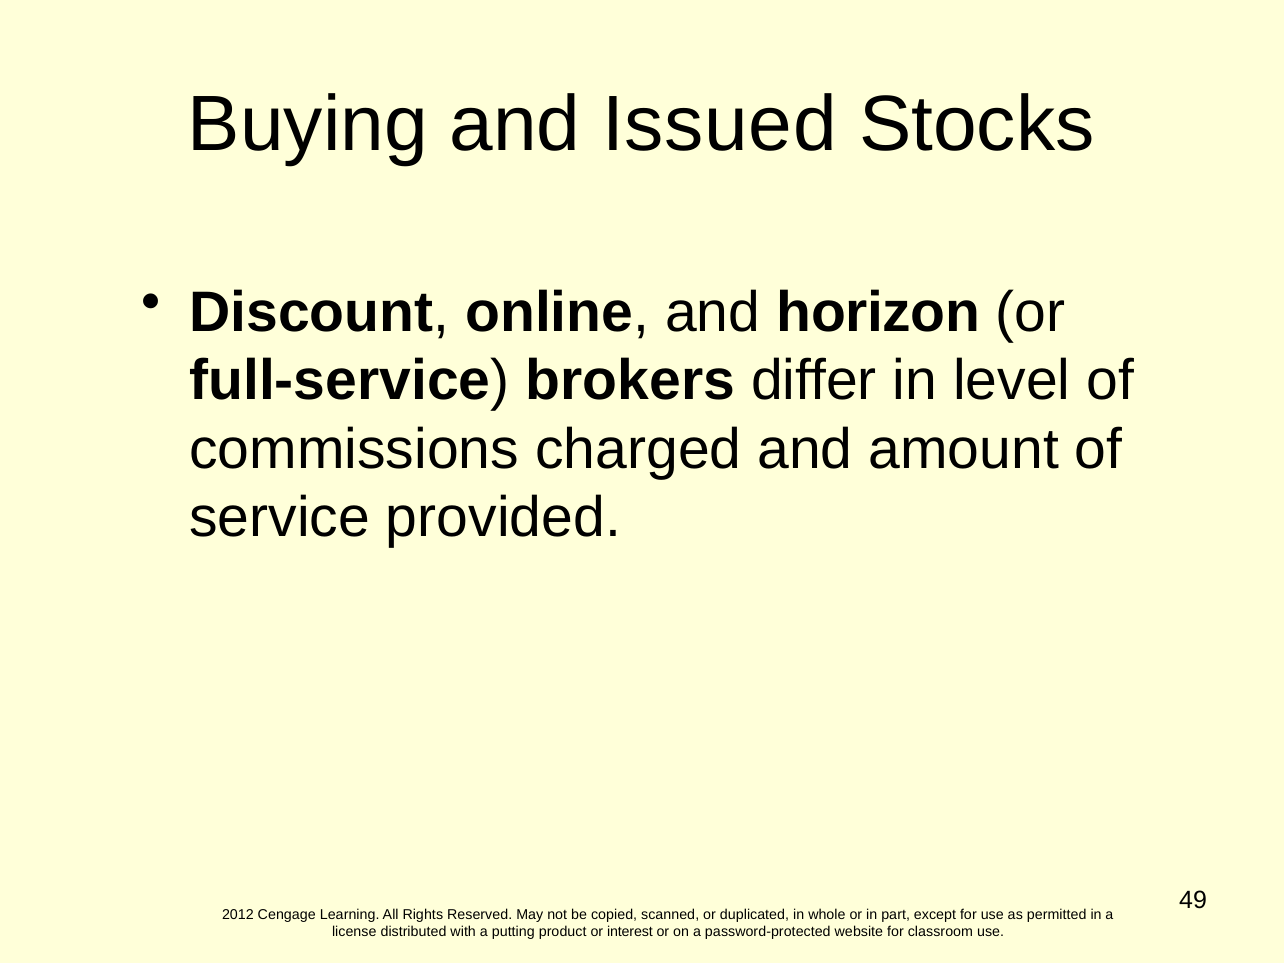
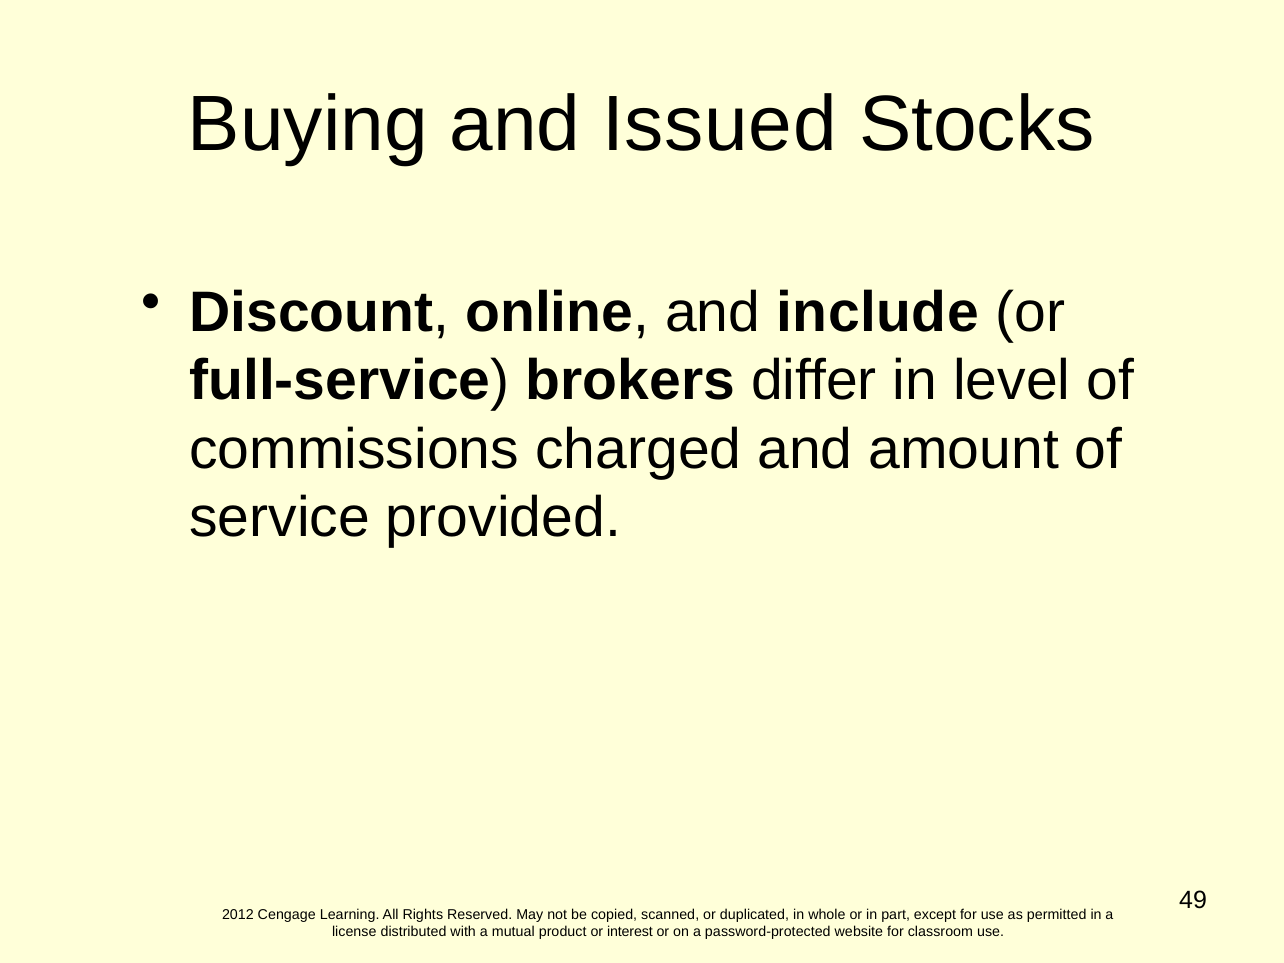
horizon: horizon -> include
putting: putting -> mutual
